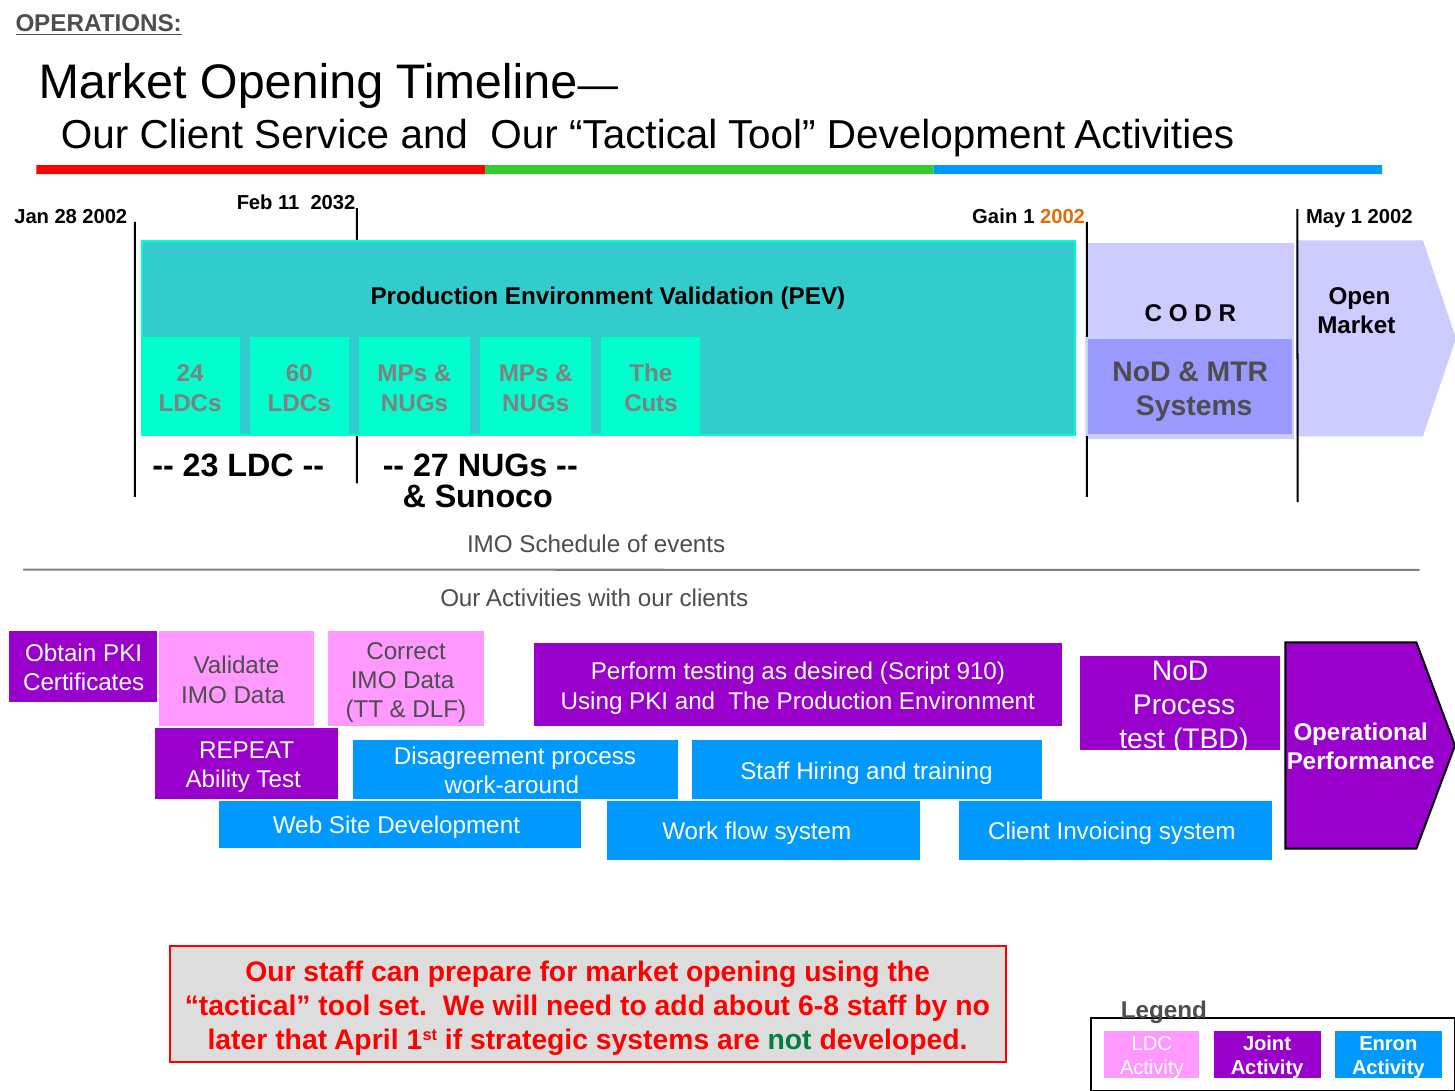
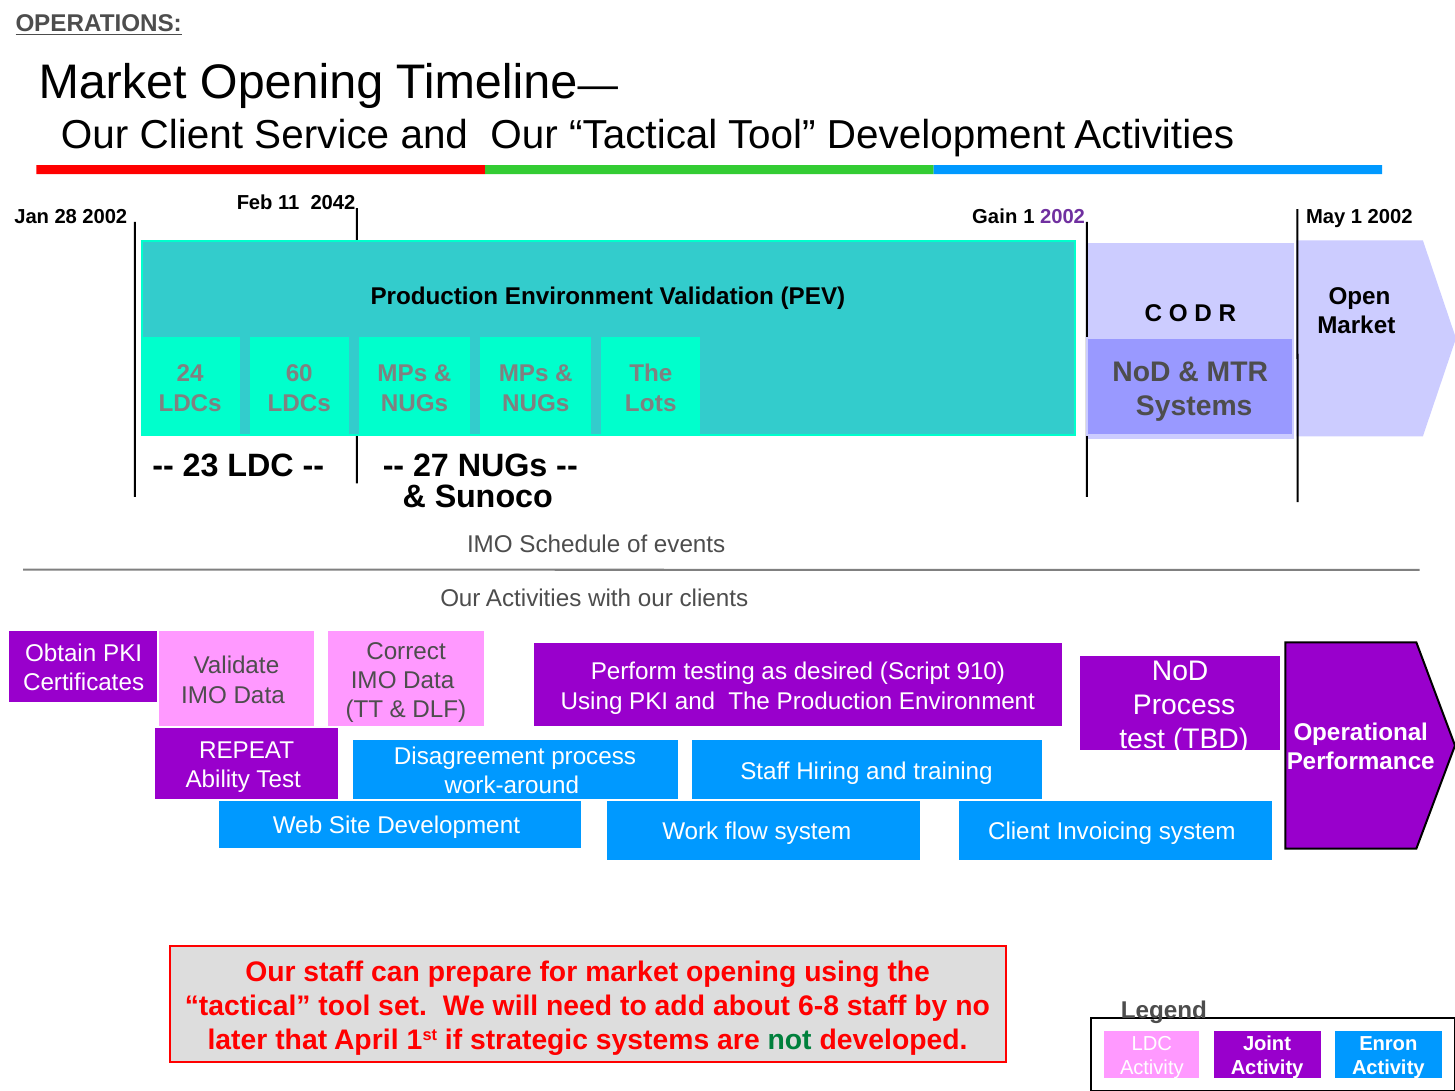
2032: 2032 -> 2042
2002 at (1063, 216) colour: orange -> purple
Cuts: Cuts -> Lots
